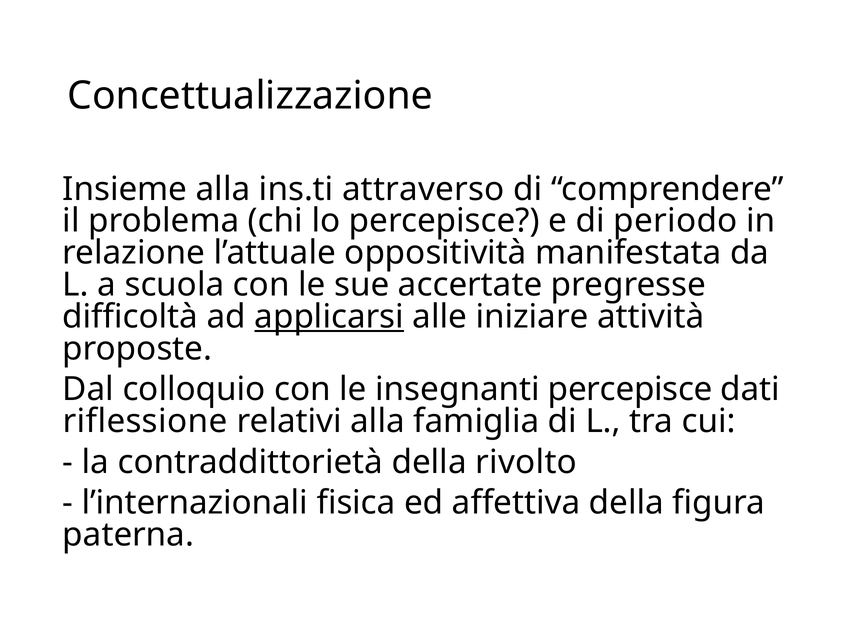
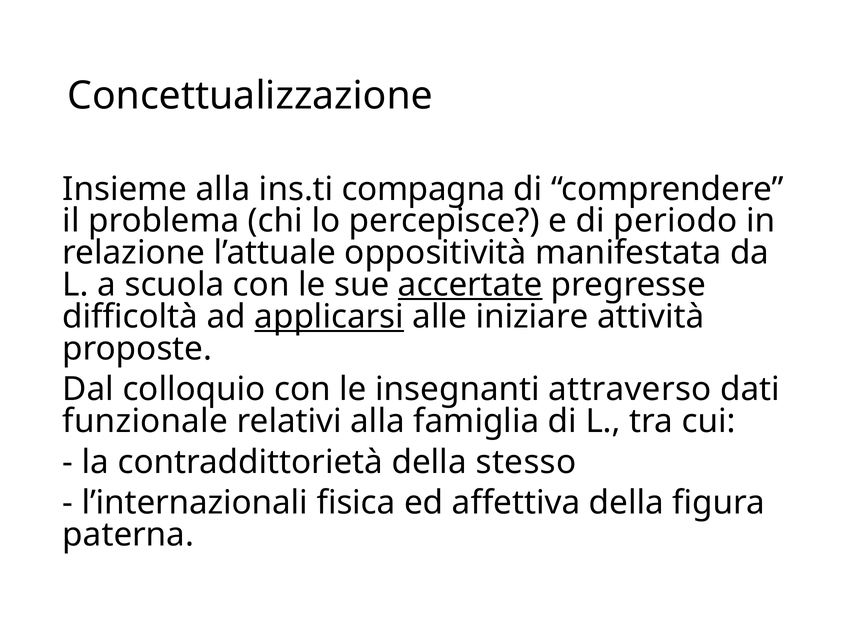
attraverso: attraverso -> compagna
accertate underline: none -> present
insegnanti percepisce: percepisce -> attraverso
riflessione: riflessione -> funzionale
rivolto: rivolto -> stesso
